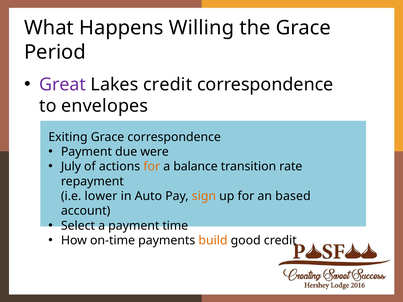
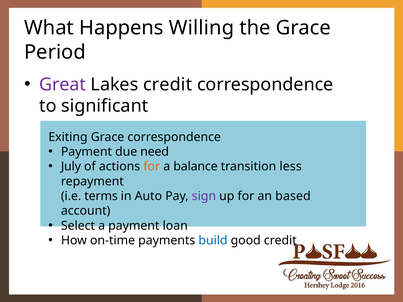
envelopes: envelopes -> significant
were: were -> need
rate: rate -> less
lower: lower -> terms
sign colour: orange -> purple
time: time -> loan
build colour: orange -> blue
